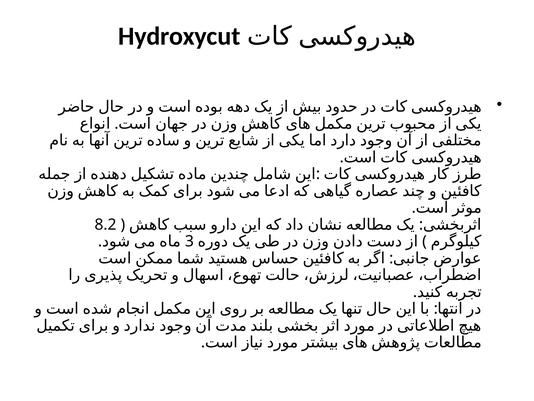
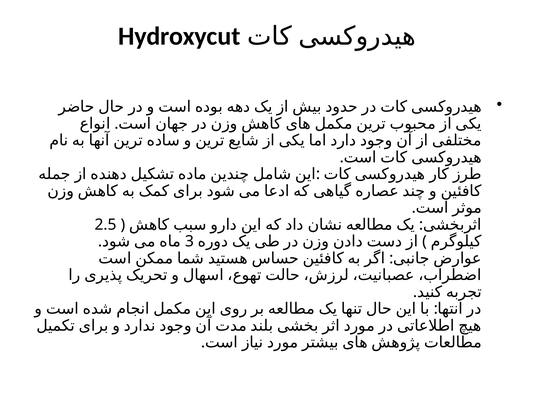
8.2: 8.2 -> 2.5
